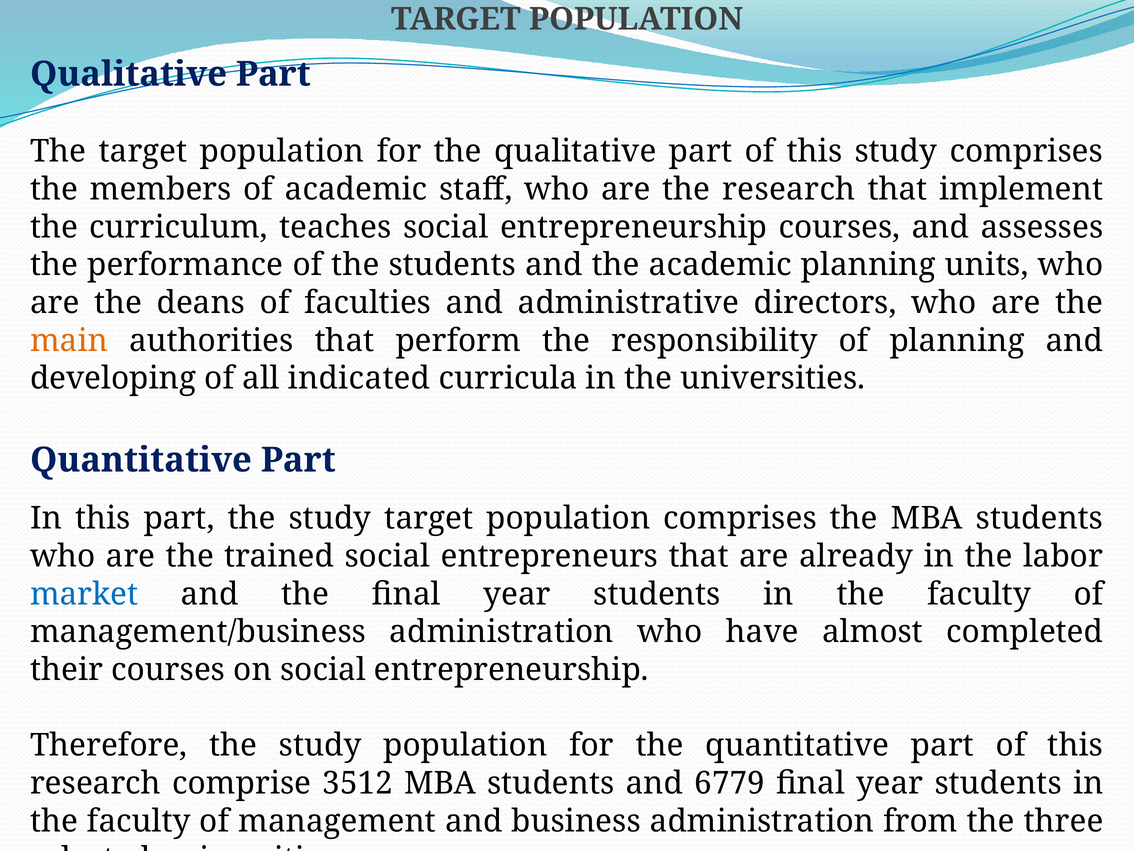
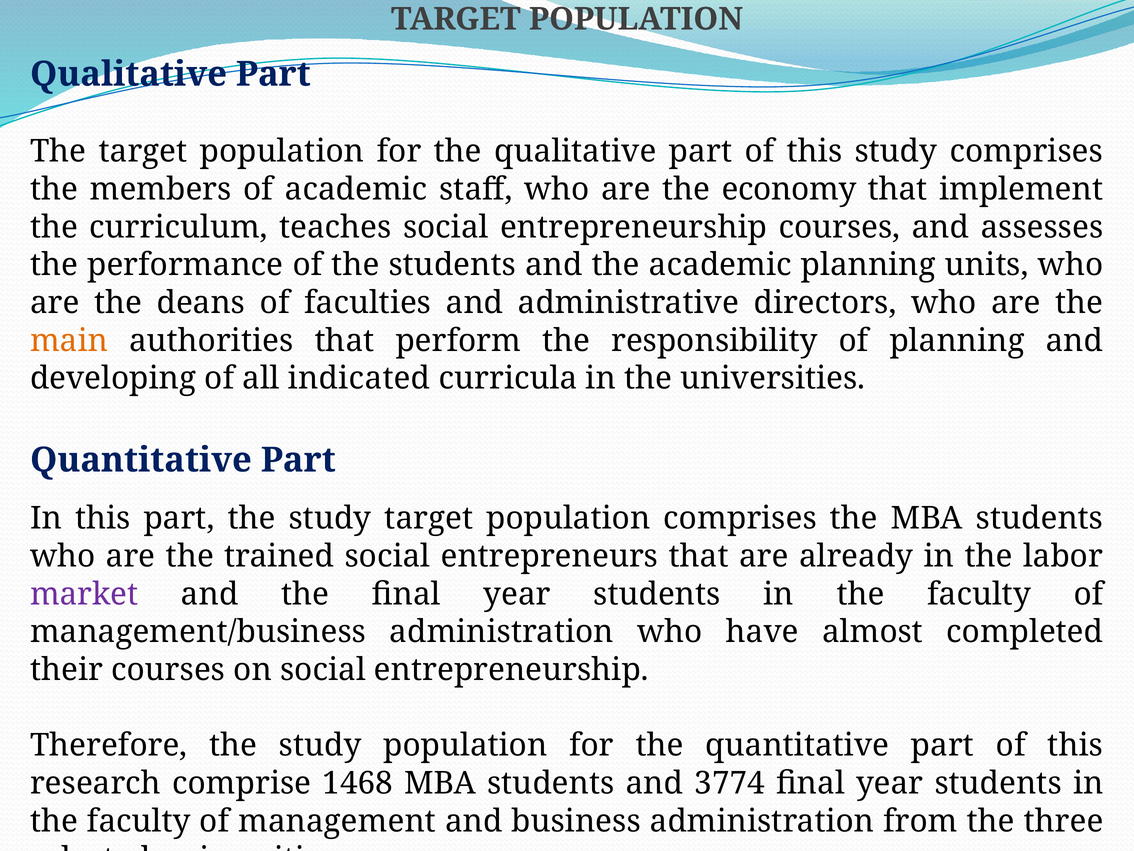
the research: research -> economy
market colour: blue -> purple
3512: 3512 -> 1468
6779: 6779 -> 3774
